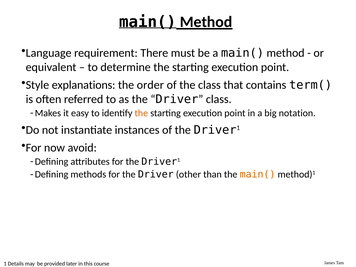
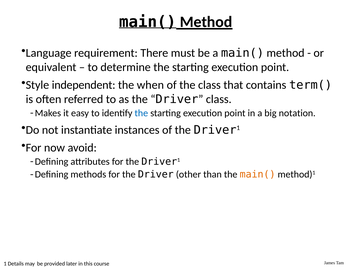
explanations: explanations -> independent
order: order -> when
the at (141, 113) colour: orange -> blue
